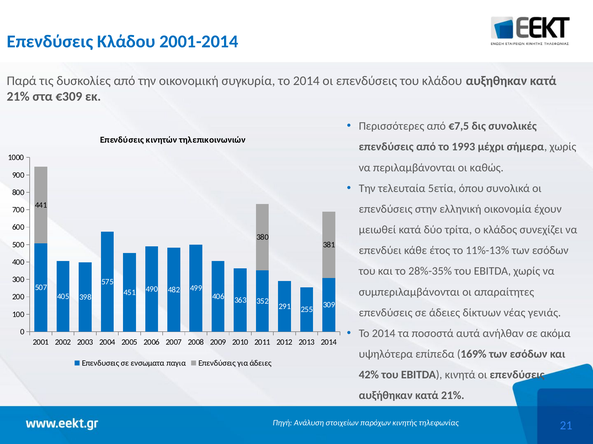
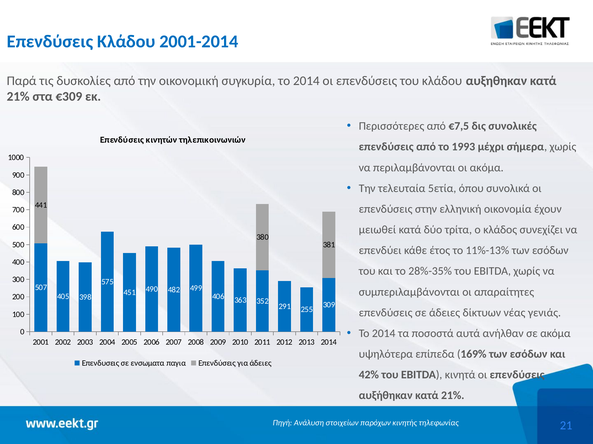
οι καθώς: καθώς -> ακόμα
